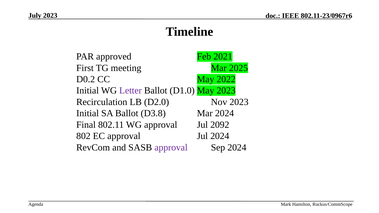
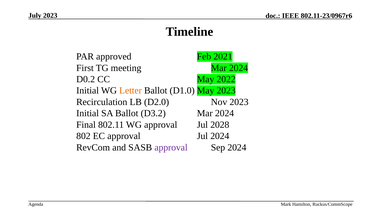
meeting Mar 2025: 2025 -> 2024
Letter colour: purple -> orange
D3.8: D3.8 -> D3.2
2092: 2092 -> 2028
